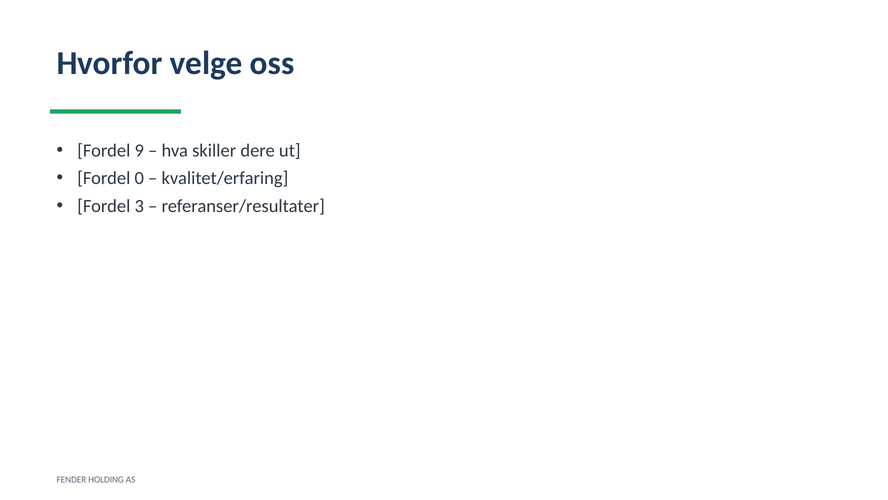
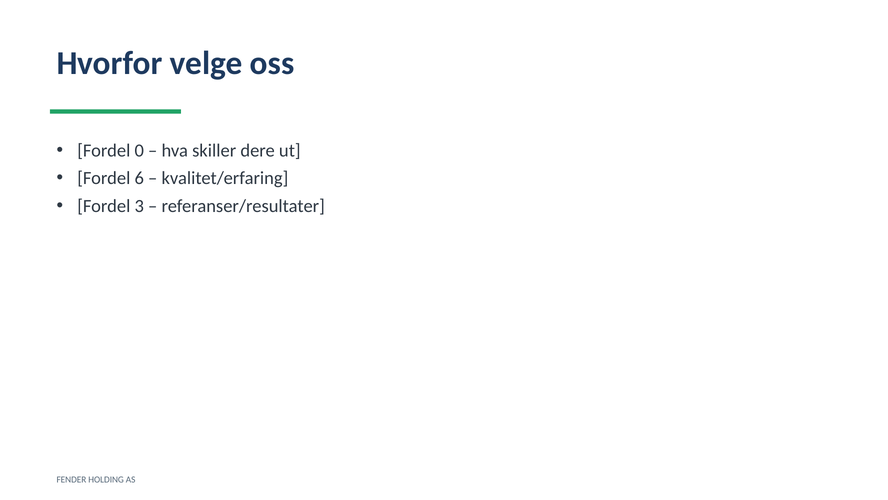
9: 9 -> 0
0: 0 -> 6
